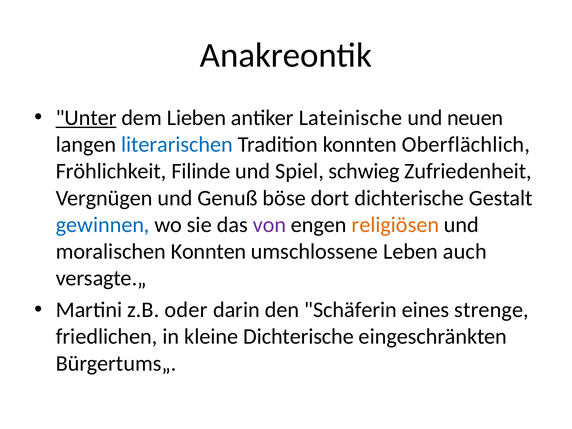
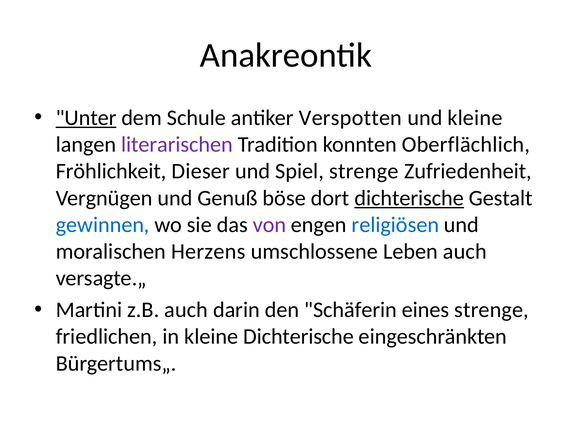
Lieben: Lieben -> Schule
Lateinische: Lateinische -> Verspotten
und neuen: neuen -> kleine
literarischen colour: blue -> purple
Filinde: Filinde -> Dieser
Spiel schwieg: schwieg -> strenge
dichterische at (409, 198) underline: none -> present
religiösen colour: orange -> blue
moralischen Konnten: Konnten -> Herzens
z.B oder: oder -> auch
